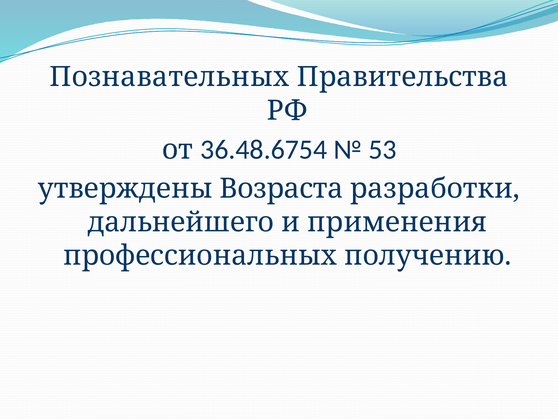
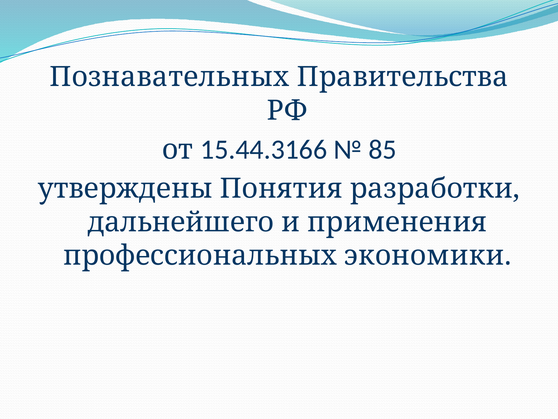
36.48.6754: 36.48.6754 -> 15.44.3166
53: 53 -> 85
Возраста: Возраста -> Понятия
получению: получению -> экономики
